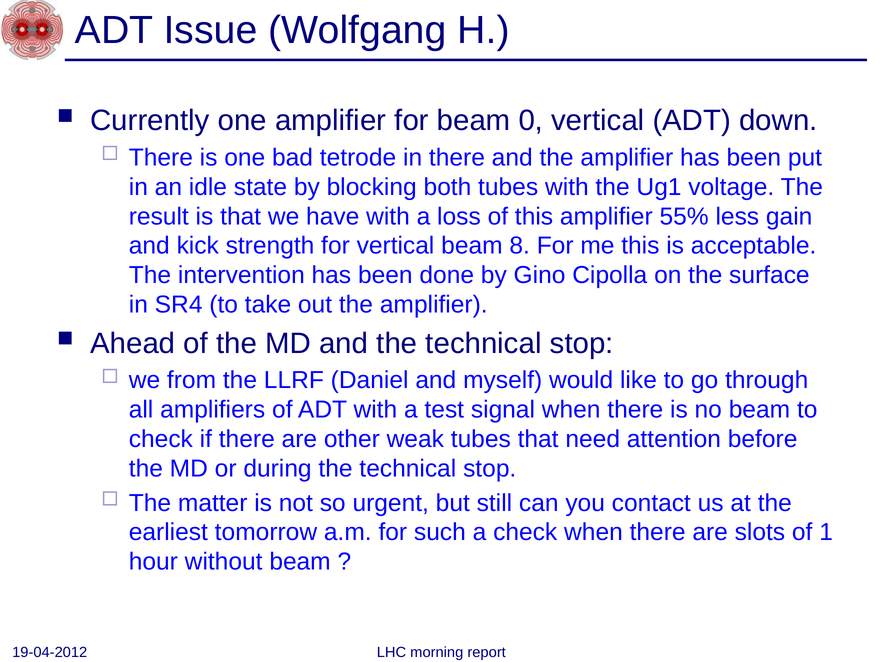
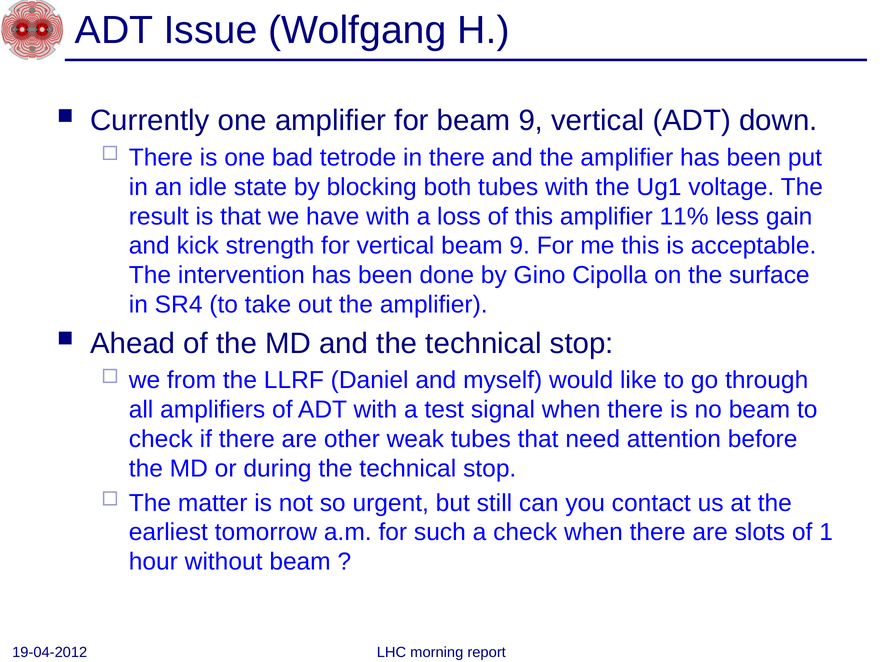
for beam 0: 0 -> 9
55%: 55% -> 11%
vertical beam 8: 8 -> 9
